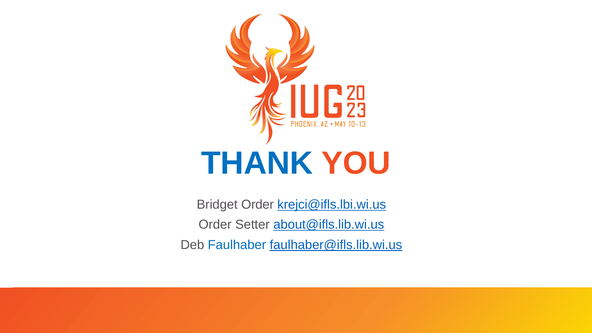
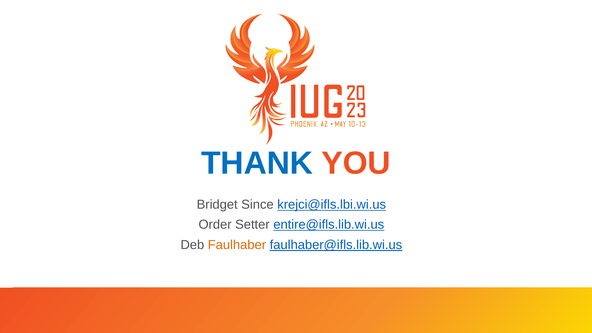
Bridget Order: Order -> Since
about@ifls.lib.wi.us: about@ifls.lib.wi.us -> entire@ifls.lib.wi.us
Faulhaber colour: blue -> orange
